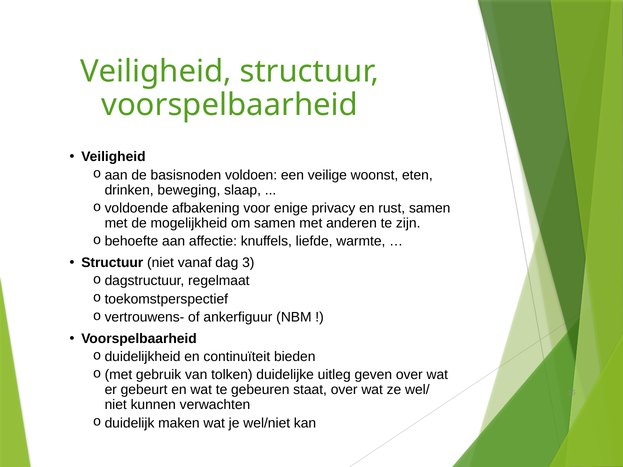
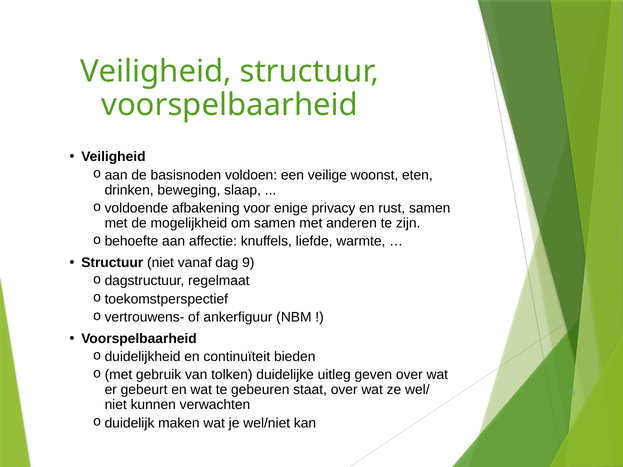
3: 3 -> 9
